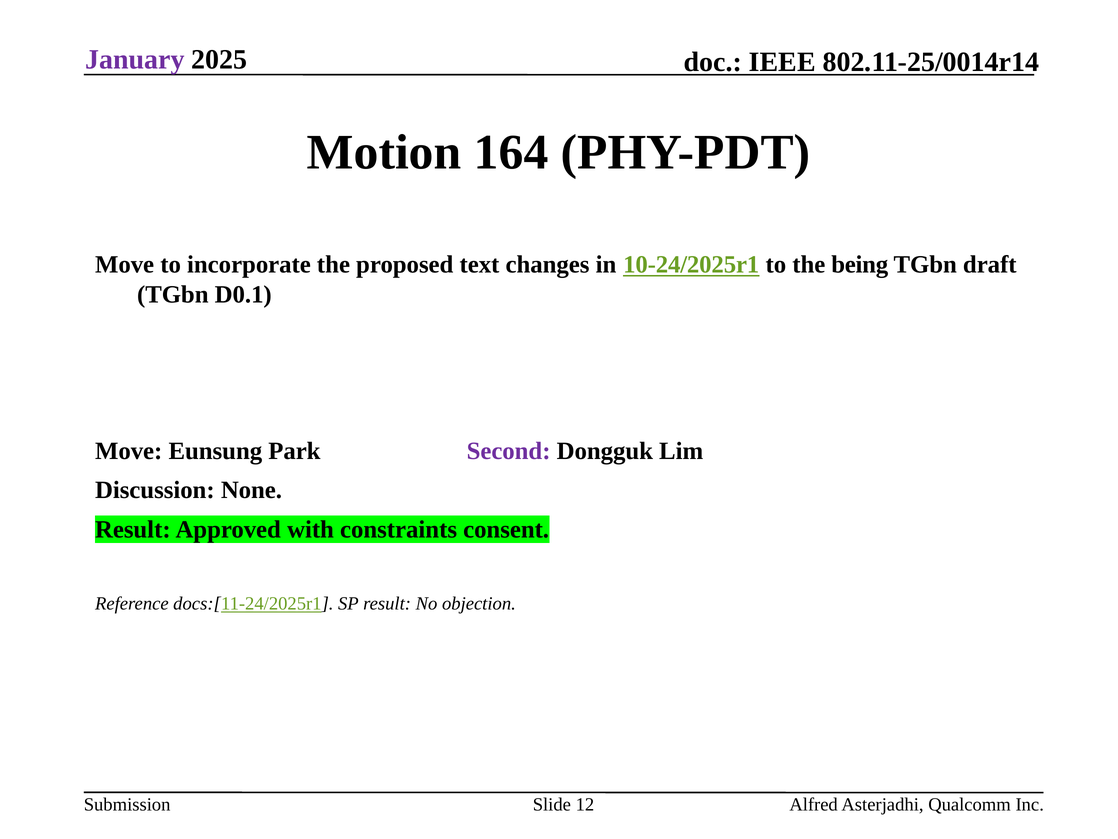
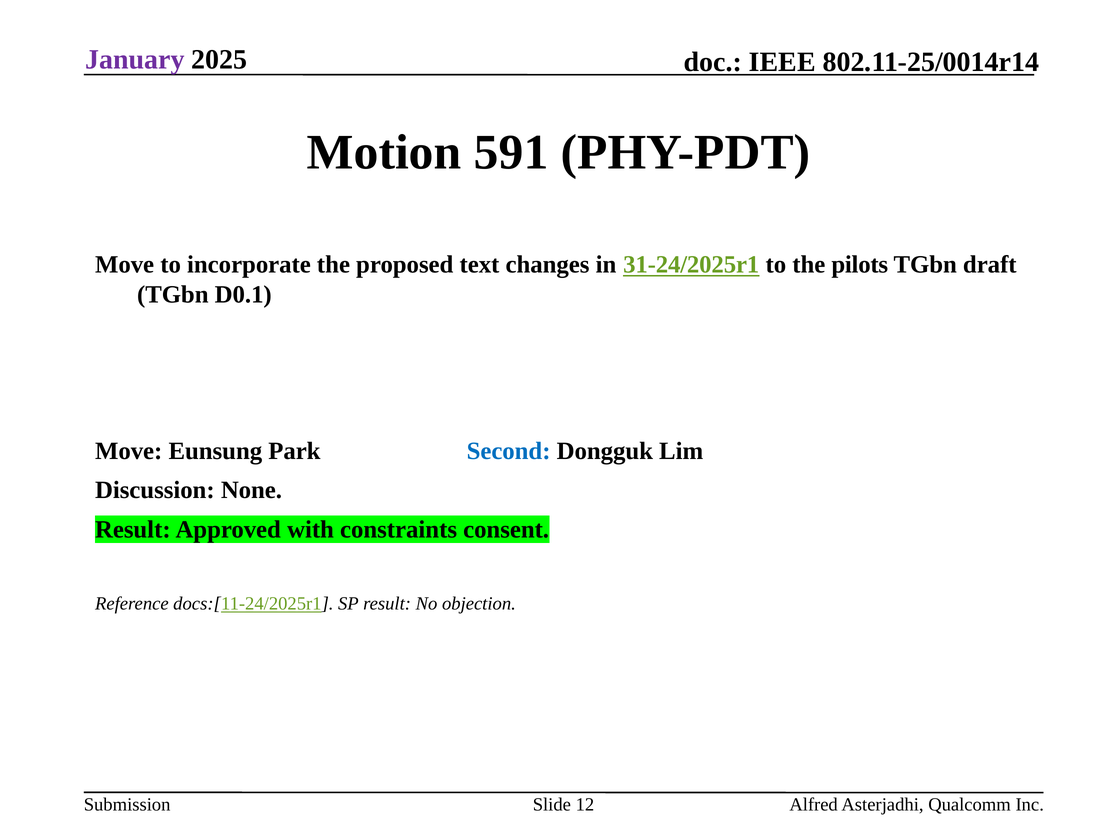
164: 164 -> 591
10-24/2025r1: 10-24/2025r1 -> 31-24/2025r1
being: being -> pilots
Second colour: purple -> blue
